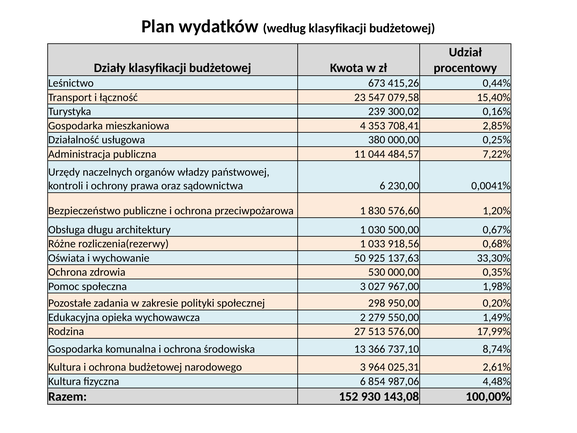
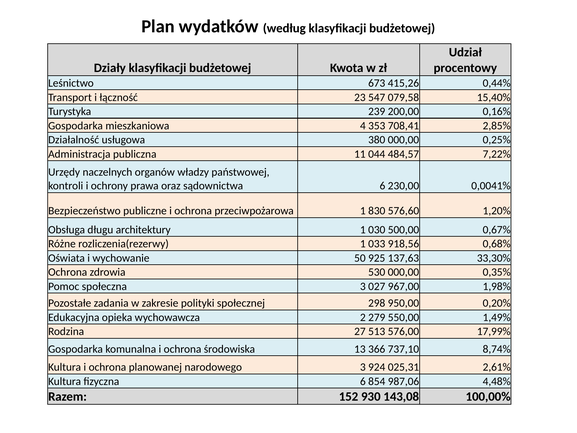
300,02: 300,02 -> 200,00
ochrona budżetowej: budżetowej -> planowanej
964: 964 -> 924
